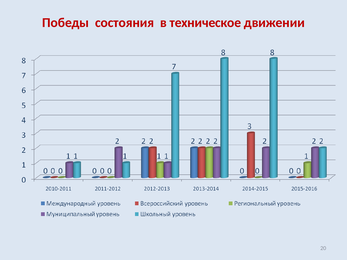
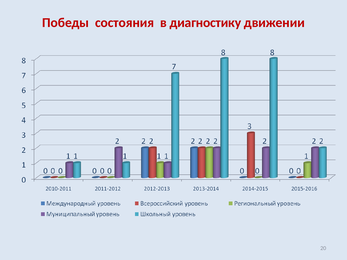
техническое: техническое -> диагностику
